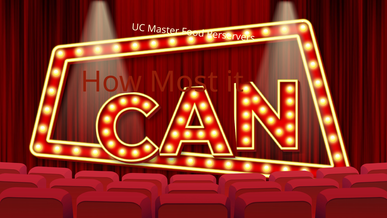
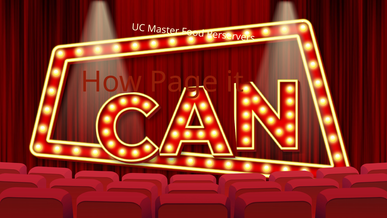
Most: Most -> Page
